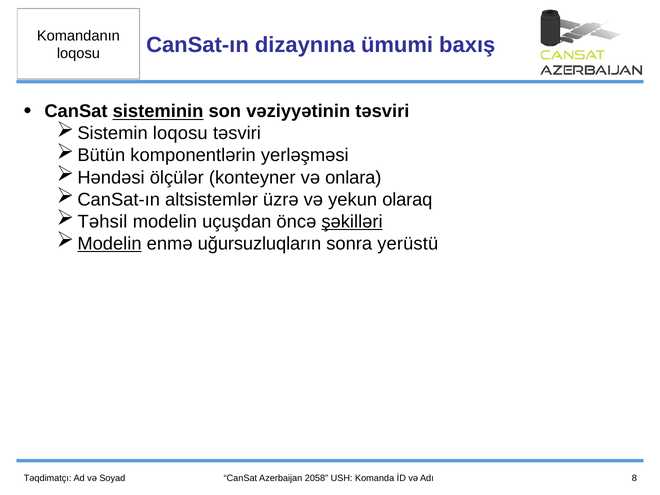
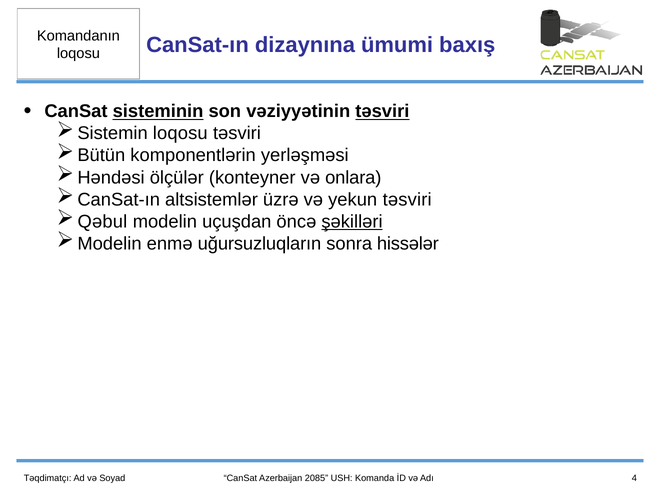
təsviri at (382, 111) underline: none -> present
yekun olaraq: olaraq -> təsviri
Təhsil: Təhsil -> Qəbul
Modelin at (109, 243) underline: present -> none
yerüstü: yerüstü -> hissələr
2058: 2058 -> 2085
8: 8 -> 4
